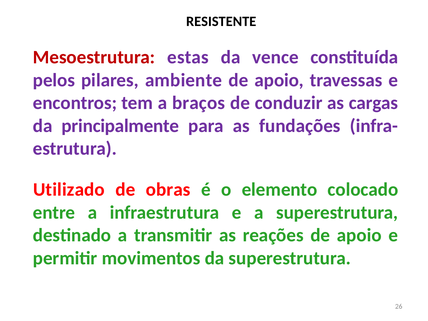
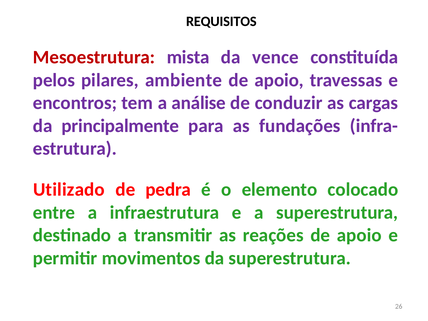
RESISTENTE: RESISTENTE -> REQUISITOS
estas: estas -> mista
braços: braços -> análise
obras: obras -> pedra
